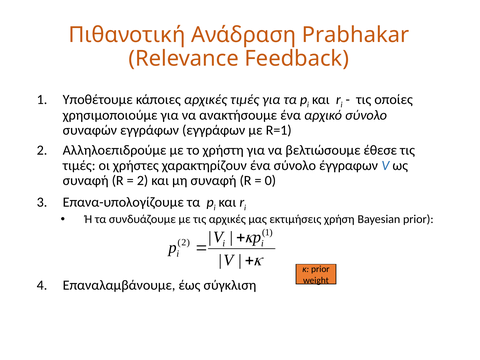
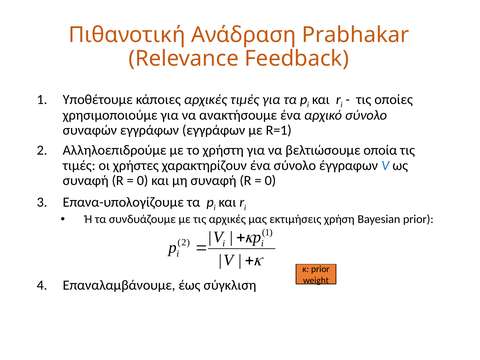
έθεσε: έθεσε -> οποία
2 at (143, 181): 2 -> 0
